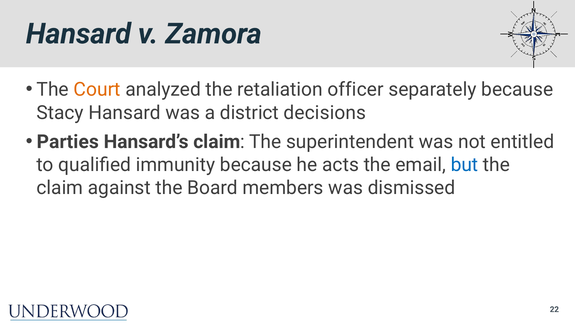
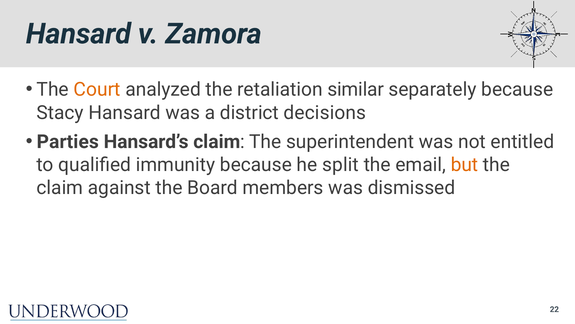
officer: officer -> similar
acts: acts -> split
but colour: blue -> orange
